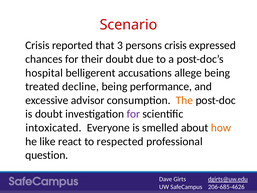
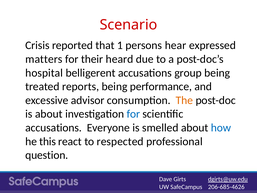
3: 3 -> 1
persons crisis: crisis -> hear
chances: chances -> matters
their doubt: doubt -> heard
allege: allege -> group
decline: decline -> reports
is doubt: doubt -> about
for at (133, 114) colour: purple -> blue
intoxicated at (54, 128): intoxicated -> accusations
how colour: orange -> blue
like: like -> this
